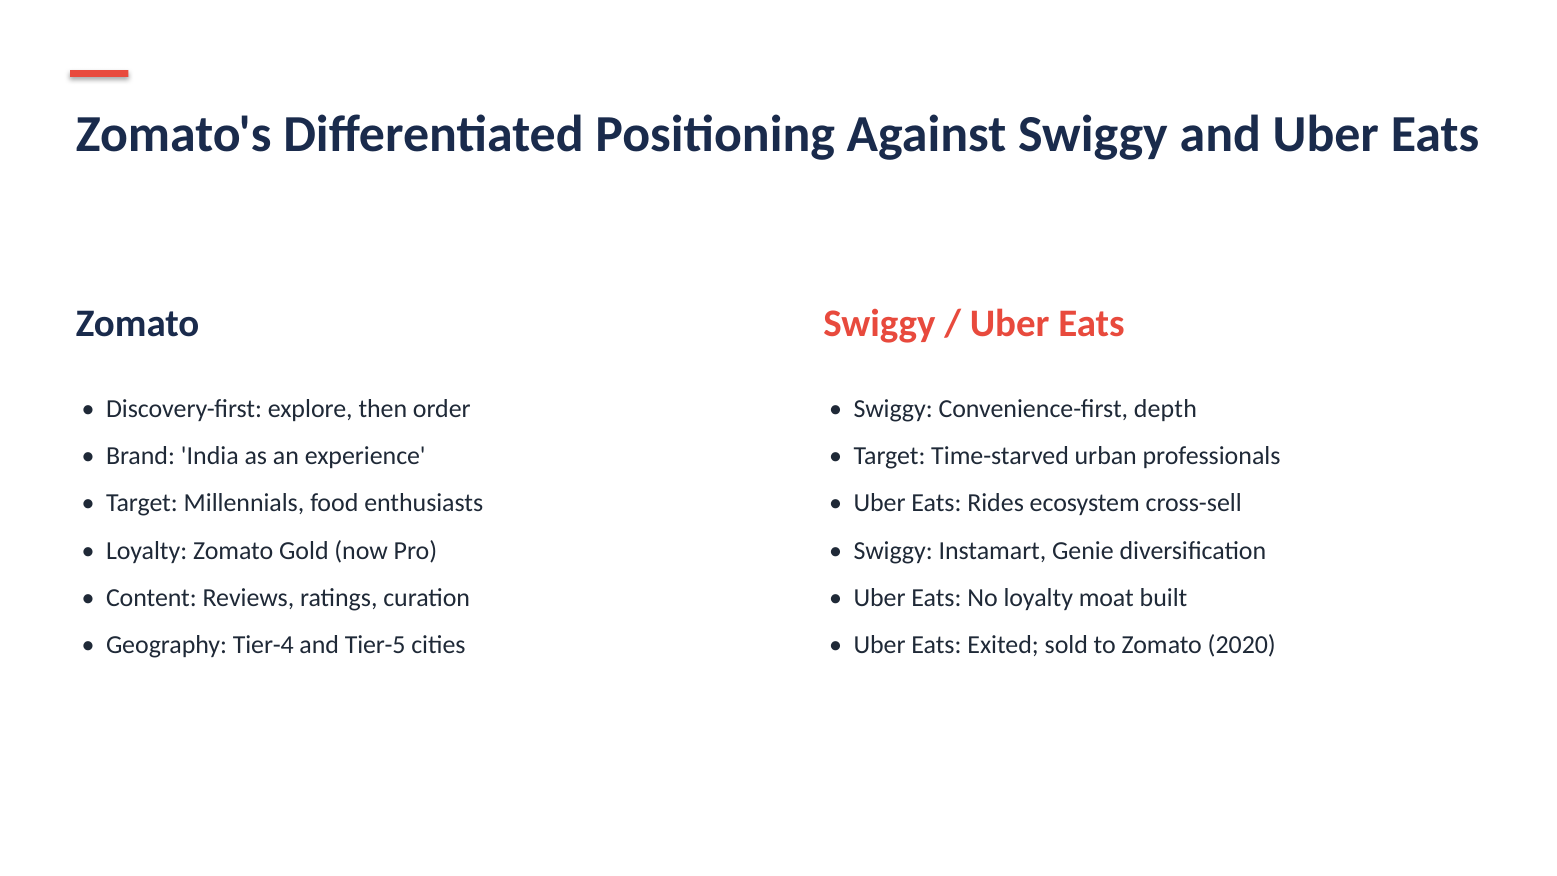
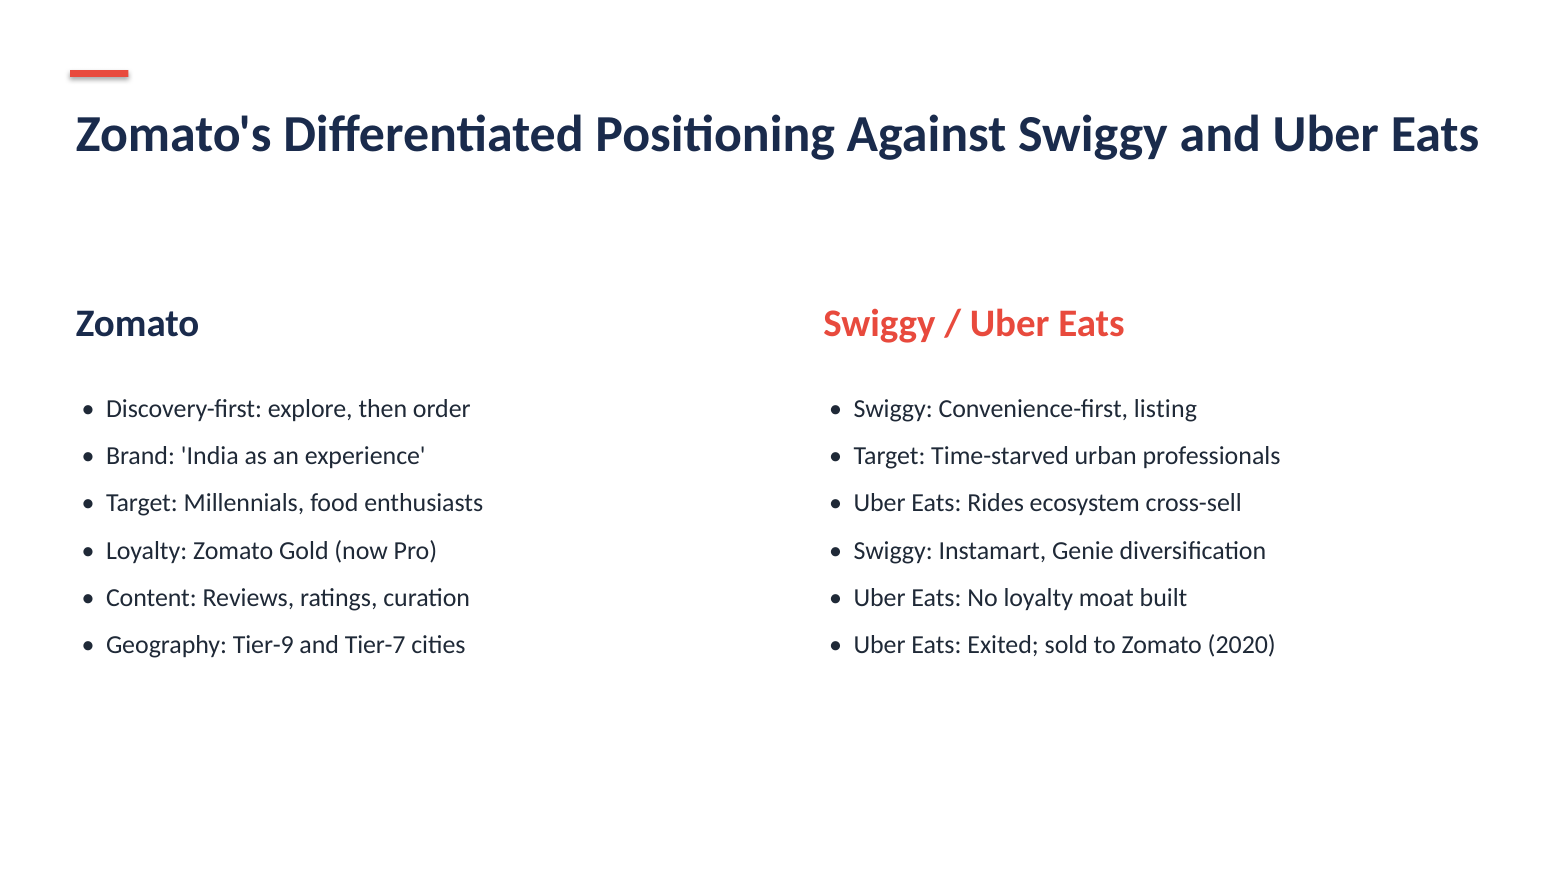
depth: depth -> listing
Tier-4: Tier-4 -> Tier-9
Tier-5: Tier-5 -> Tier-7
